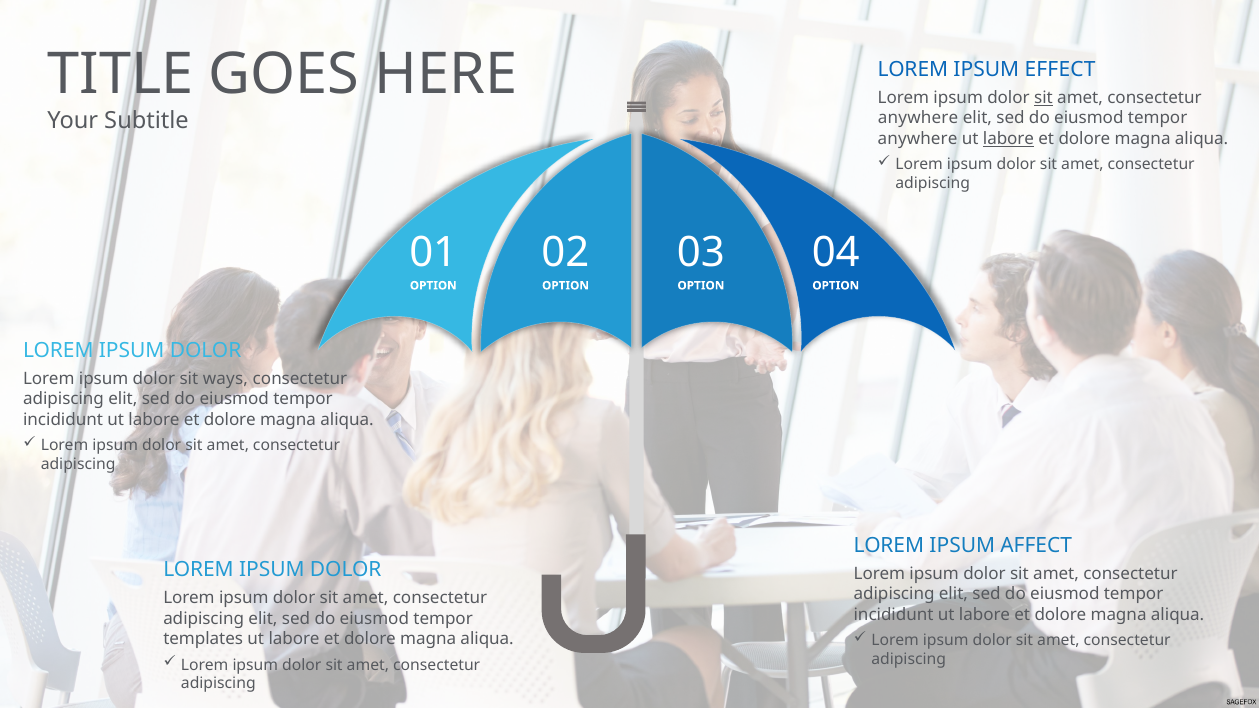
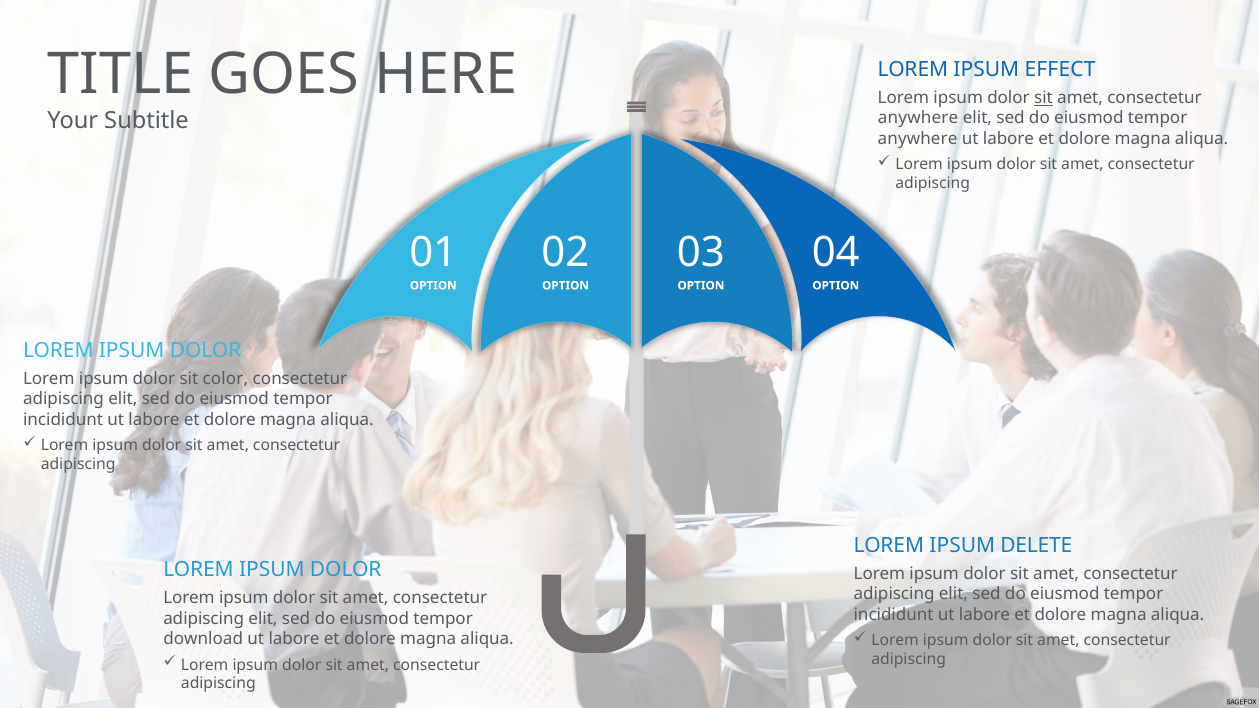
labore at (1009, 139) underline: present -> none
ways: ways -> color
AFFECT: AFFECT -> DELETE
templates: templates -> download
